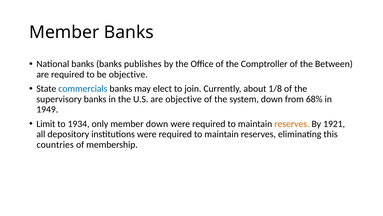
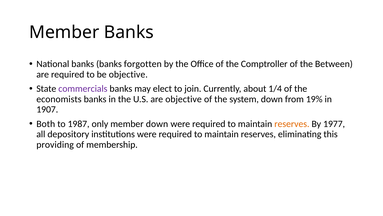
publishes: publishes -> forgotten
commercials colour: blue -> purple
1/8: 1/8 -> 1/4
supervisory: supervisory -> economists
68%: 68% -> 19%
1949: 1949 -> 1907
Limit: Limit -> Both
1934: 1934 -> 1987
1921: 1921 -> 1977
countries: countries -> providing
